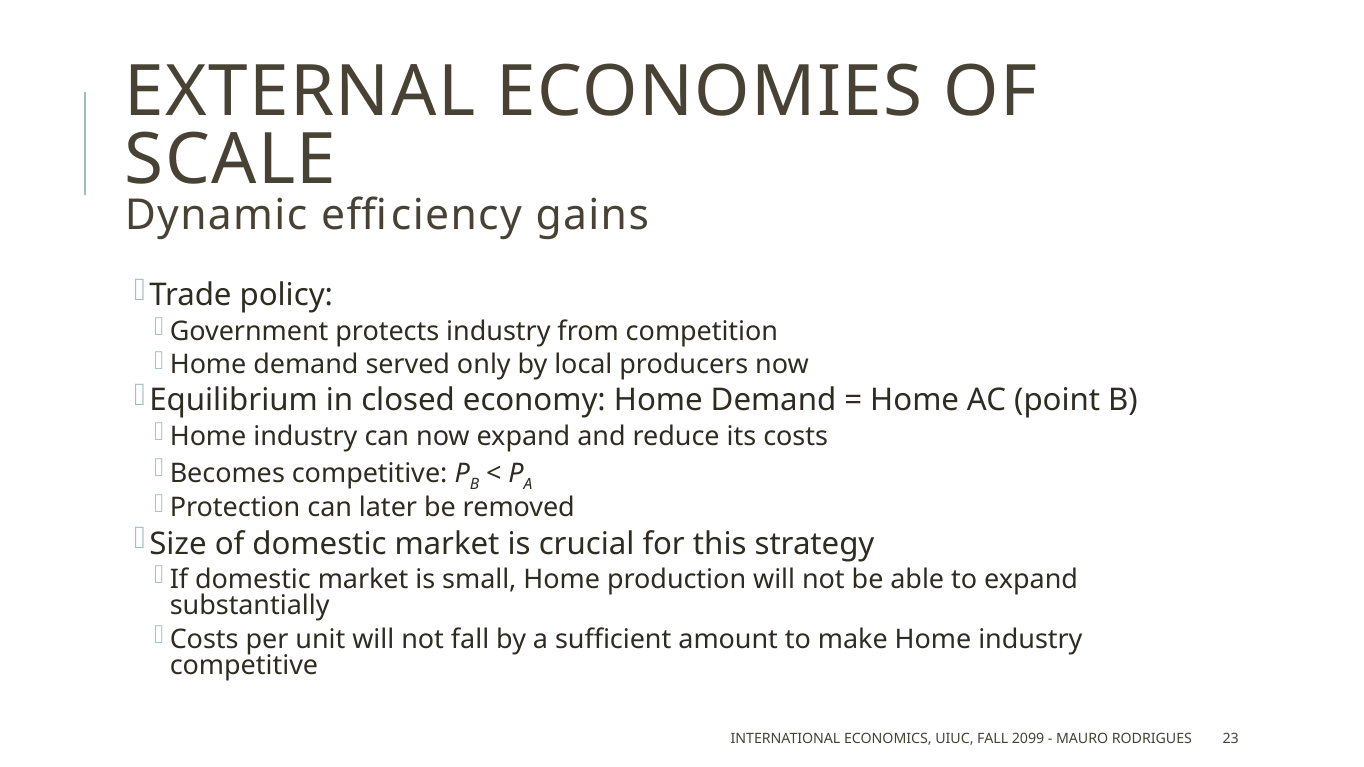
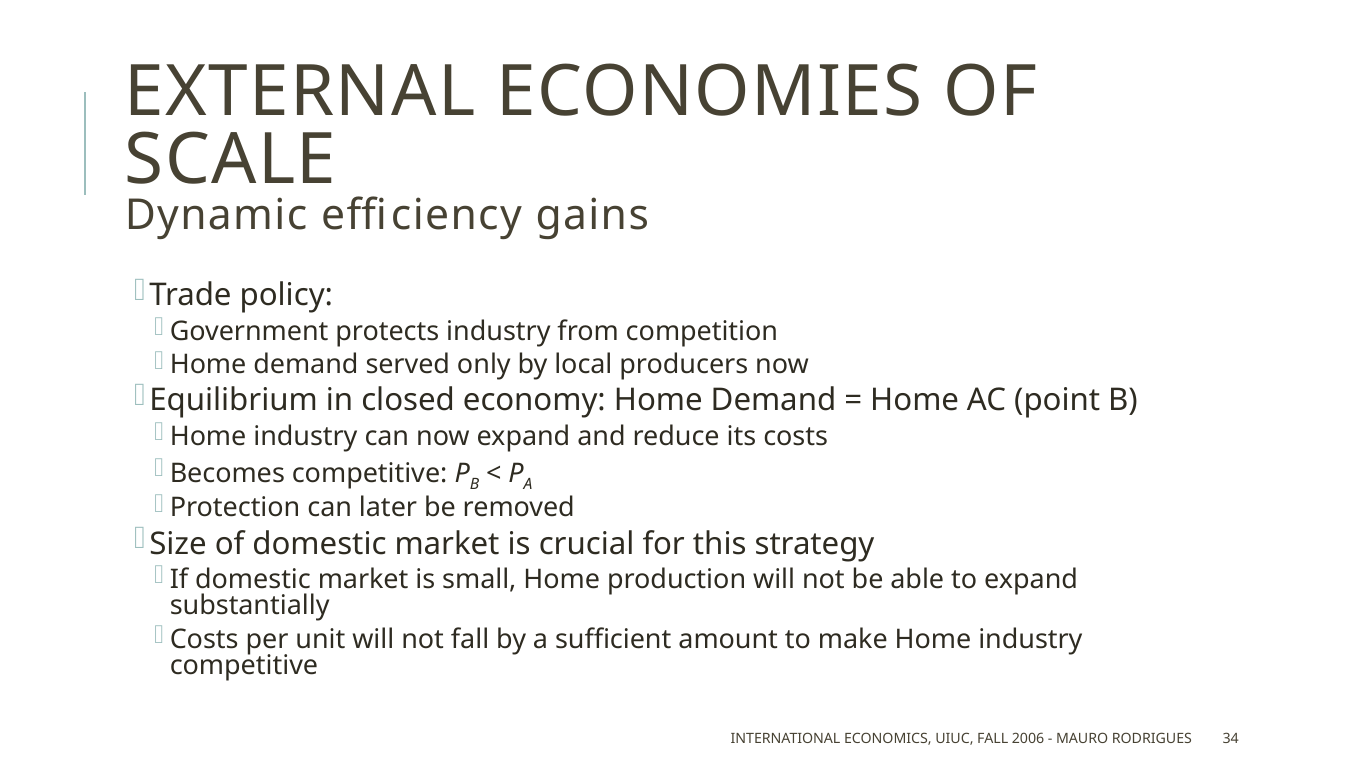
2099: 2099 -> 2006
23: 23 -> 34
